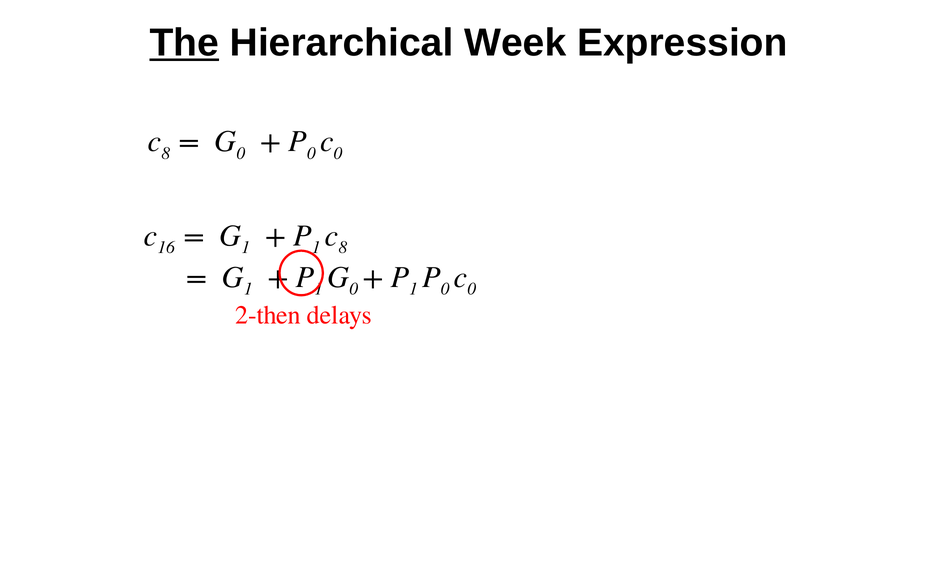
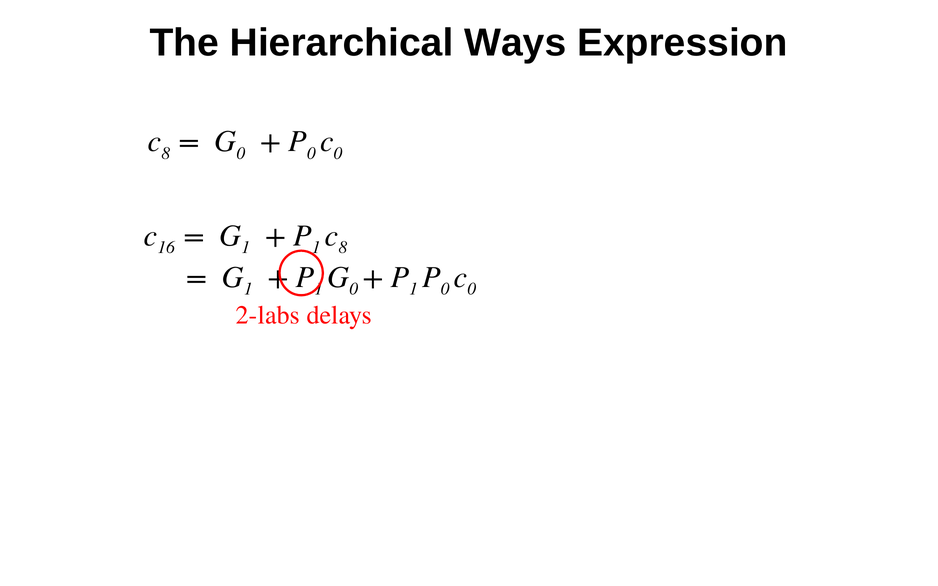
The underline: present -> none
Week: Week -> Ways
2-then: 2-then -> 2-labs
